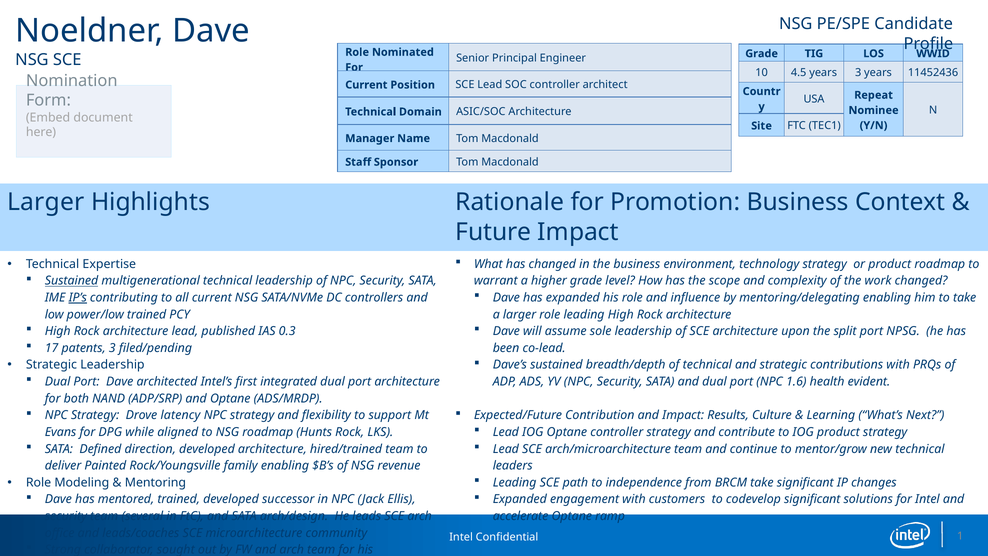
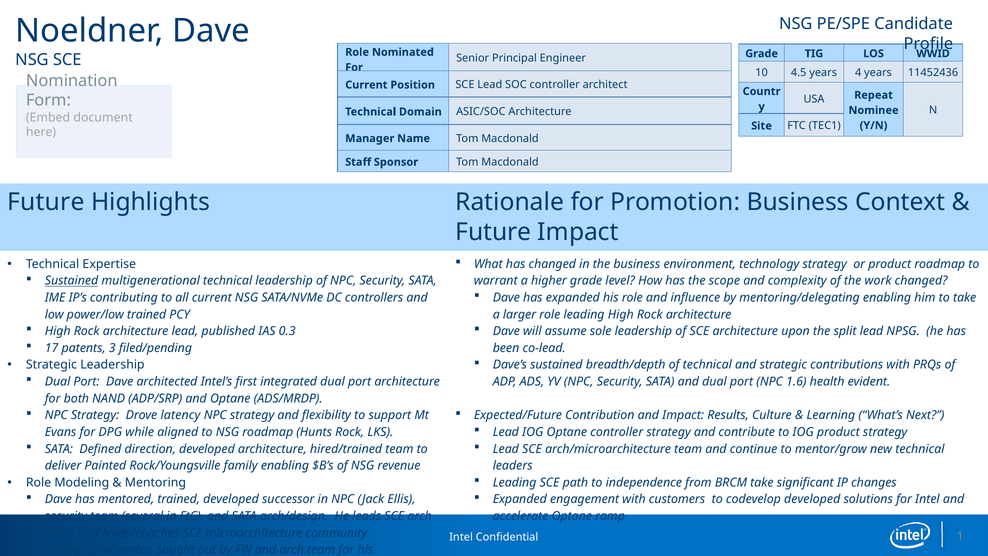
years 3: 3 -> 4
Larger at (46, 202): Larger -> Future
IP’s underline: present -> none
split port: port -> lead
codevelop significant: significant -> developed
